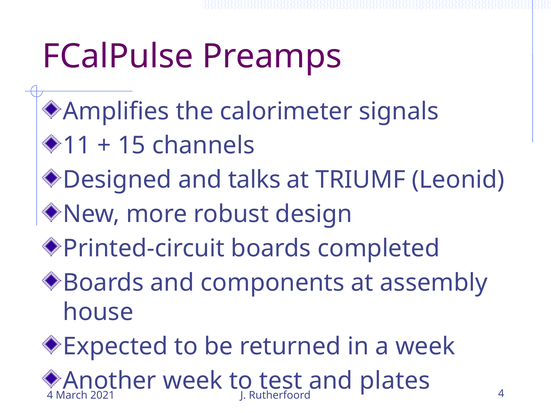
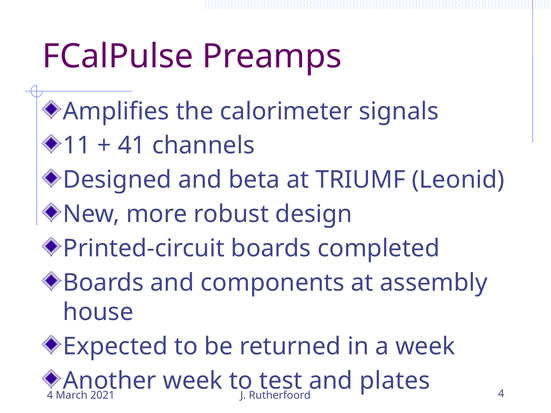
15: 15 -> 41
talks: talks -> beta
